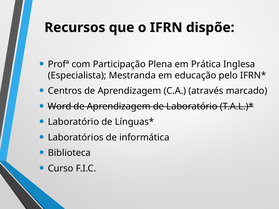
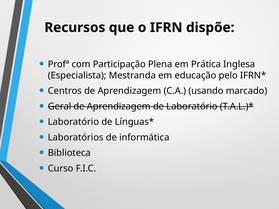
através: através -> usando
Word: Word -> Geral
